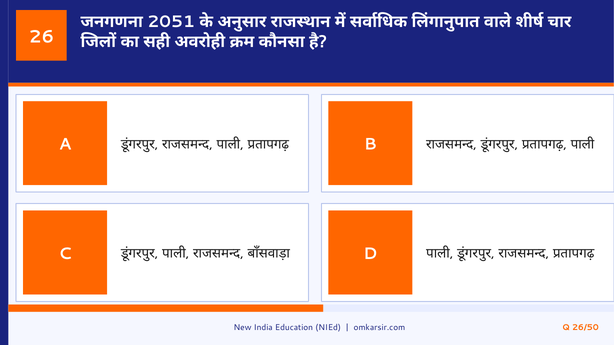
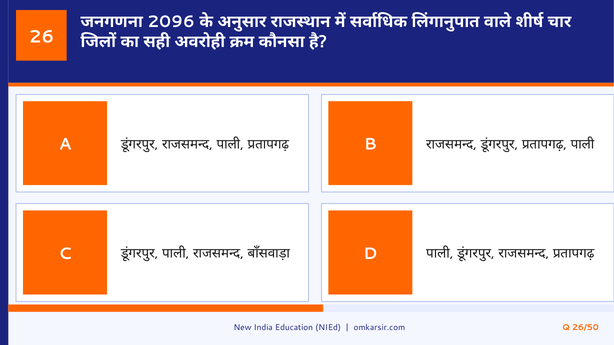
2051: 2051 -> 2096
